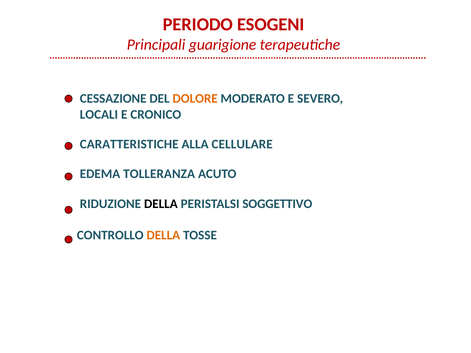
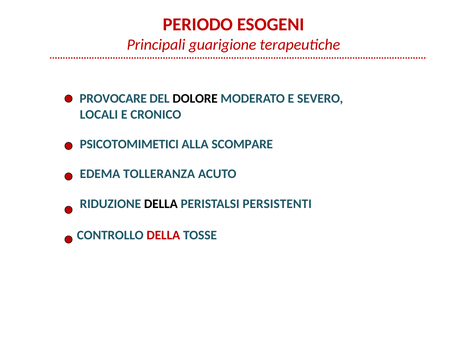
CESSAZIONE: CESSAZIONE -> PROVOCARE
DOLORE colour: orange -> black
CARATTERISTICHE: CARATTERISTICHE -> PSICOTOMIMETICI
CELLULARE: CELLULARE -> SCOMPARE
SOGGETTIVO: SOGGETTIVO -> PERSISTENTI
DELLA at (163, 235) colour: orange -> red
